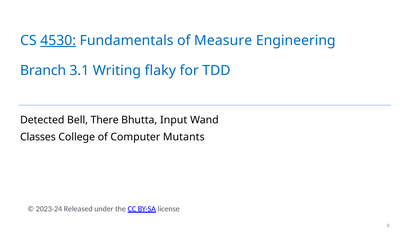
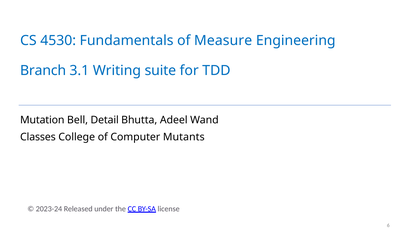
4530 underline: present -> none
flaky: flaky -> suite
Detected: Detected -> Mutation
There: There -> Detail
Input: Input -> Adeel
